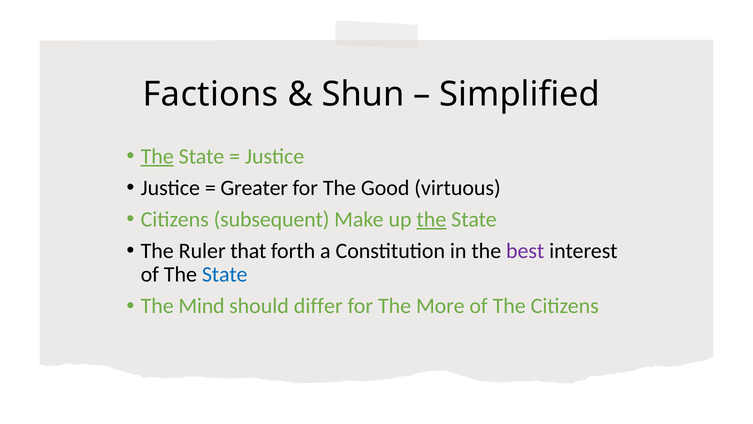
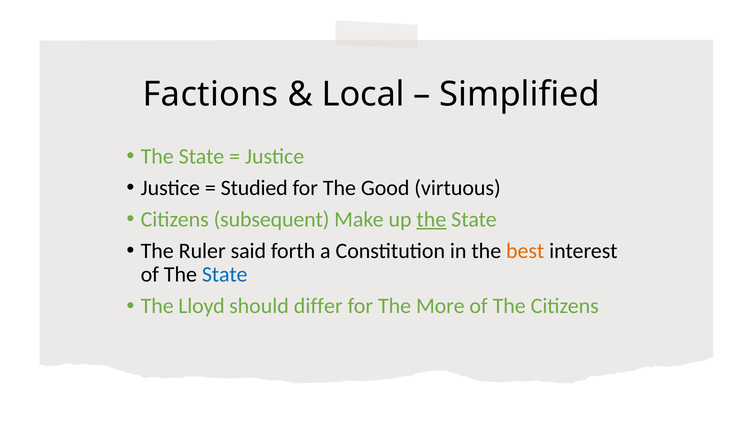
Shun: Shun -> Local
The at (157, 156) underline: present -> none
Greater: Greater -> Studied
that: that -> said
best colour: purple -> orange
Mind: Mind -> Lloyd
